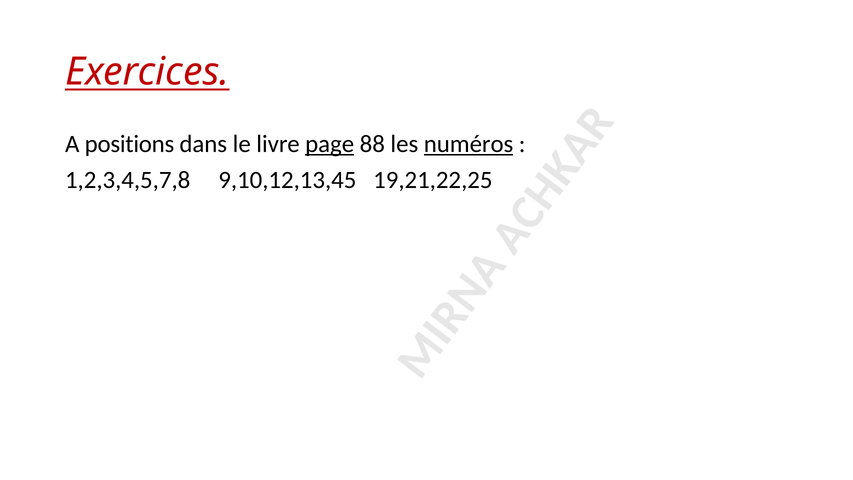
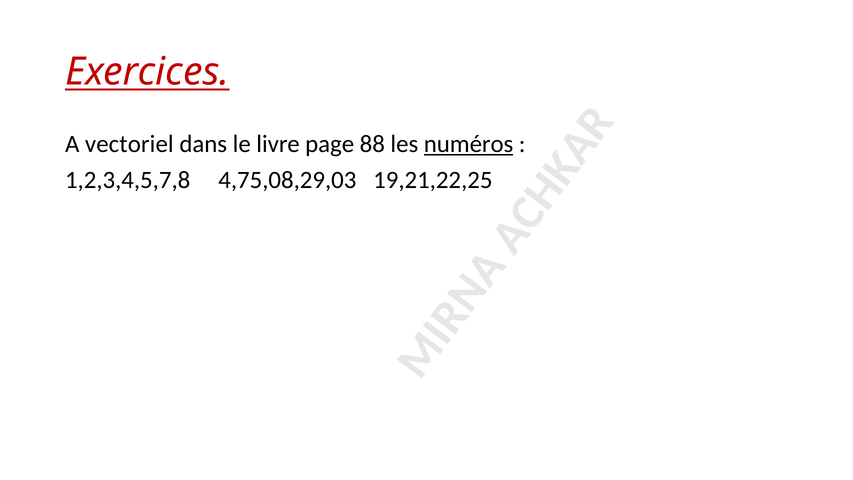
positions: positions -> vectoriel
page underline: present -> none
9,10,12,13,45: 9,10,12,13,45 -> 4,75,08,29,03
